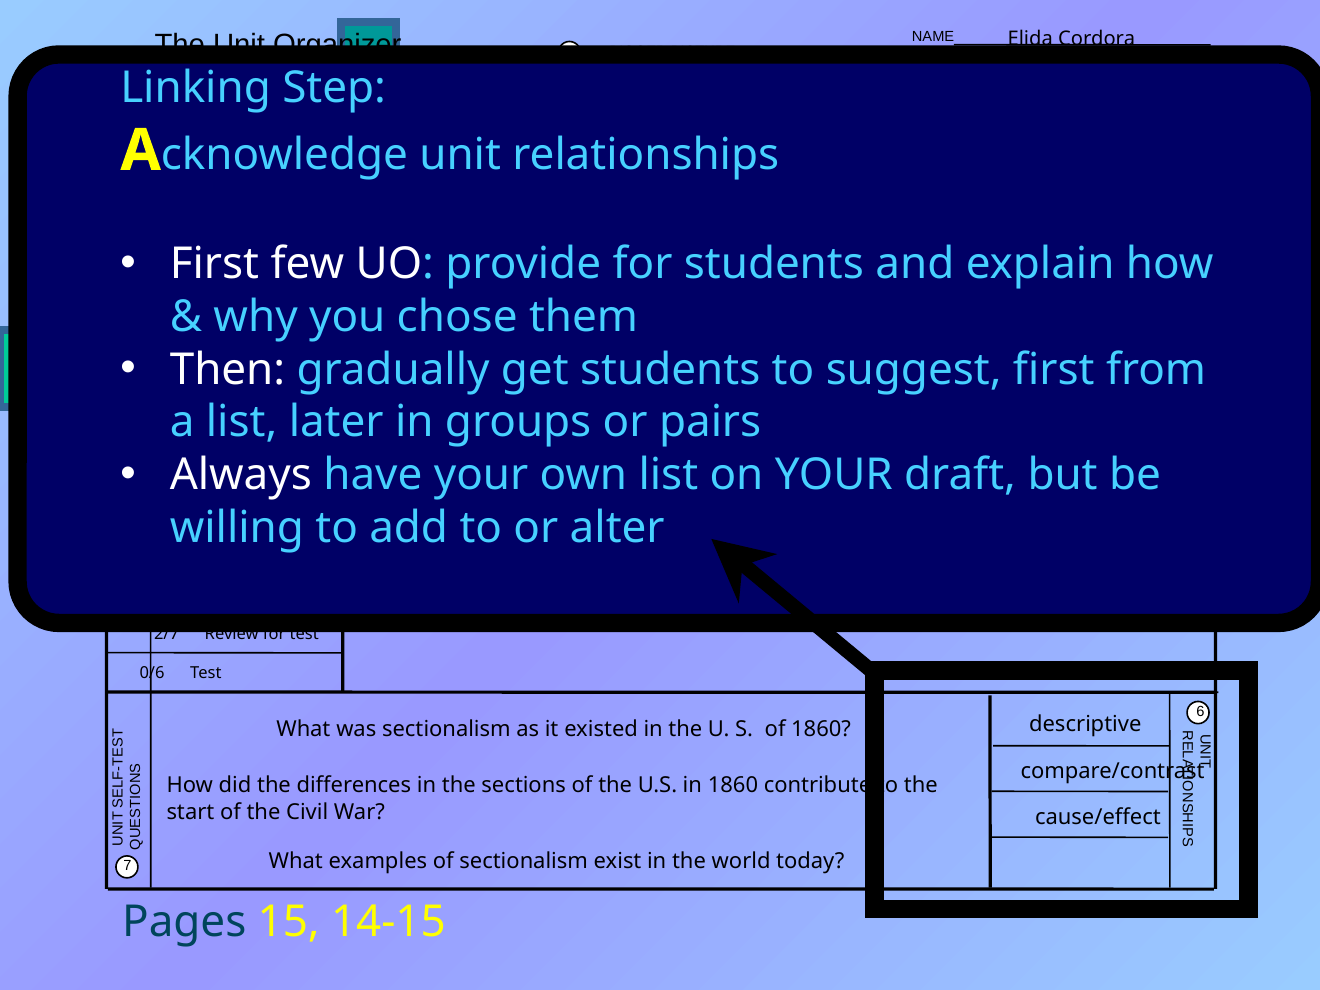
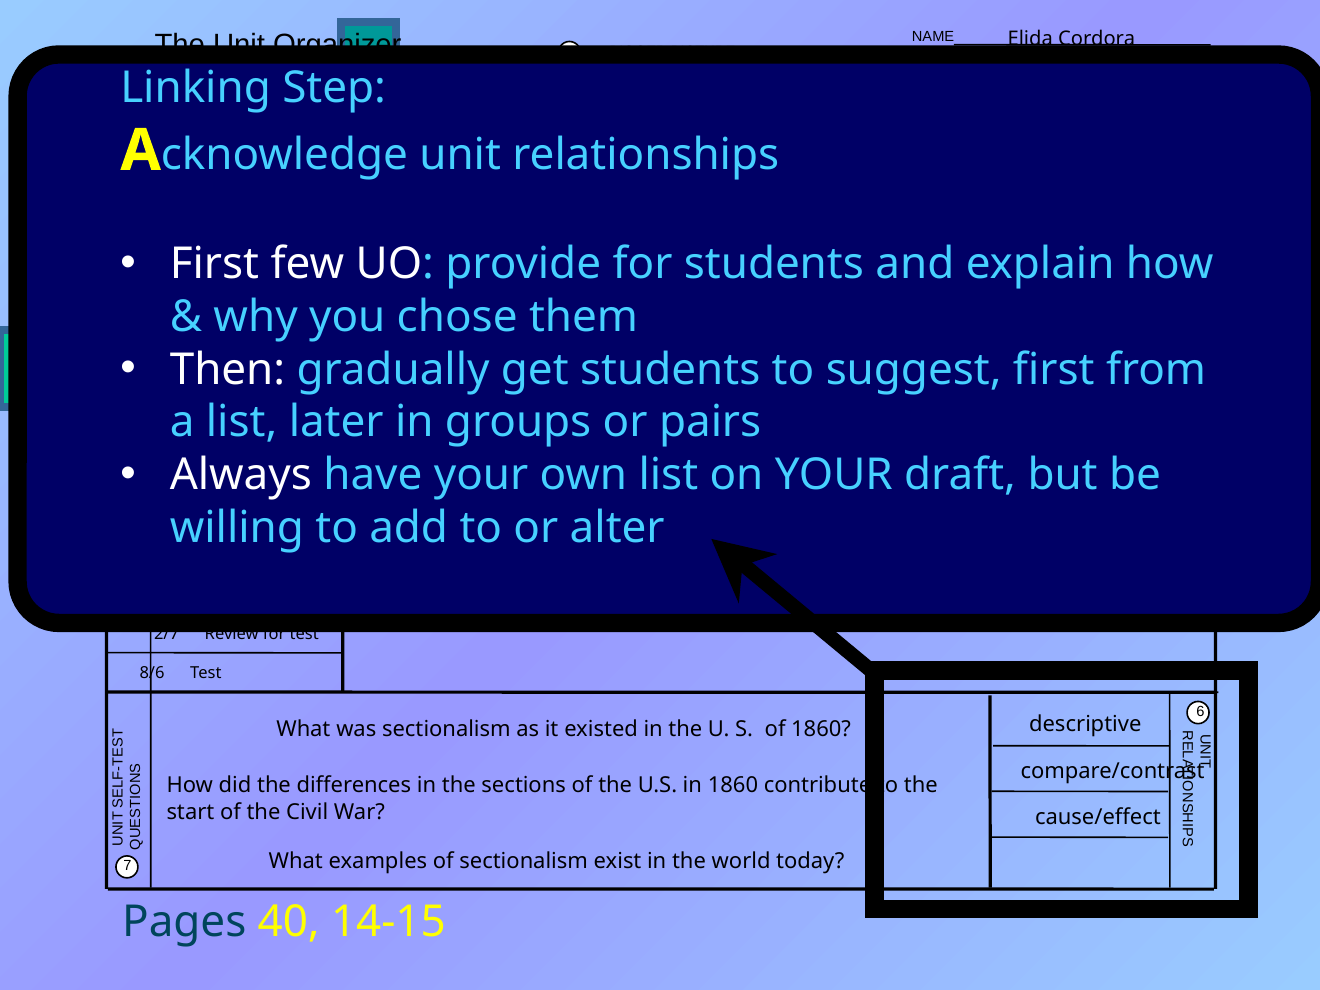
0/6: 0/6 -> 8/6
15: 15 -> 40
